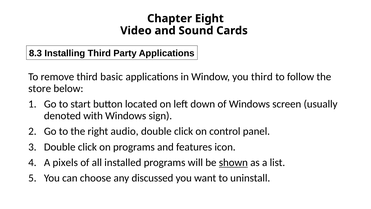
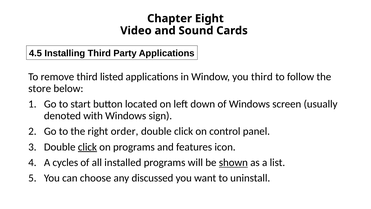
8.3: 8.3 -> 4.5
basic: basic -> listed
audio: audio -> order
click at (87, 147) underline: none -> present
pixels: pixels -> cycles
